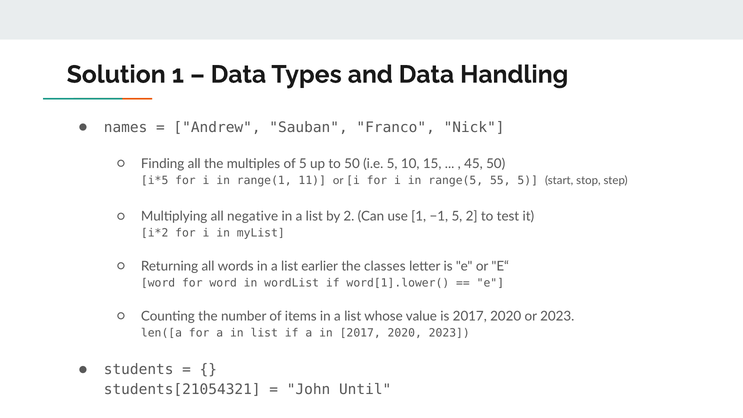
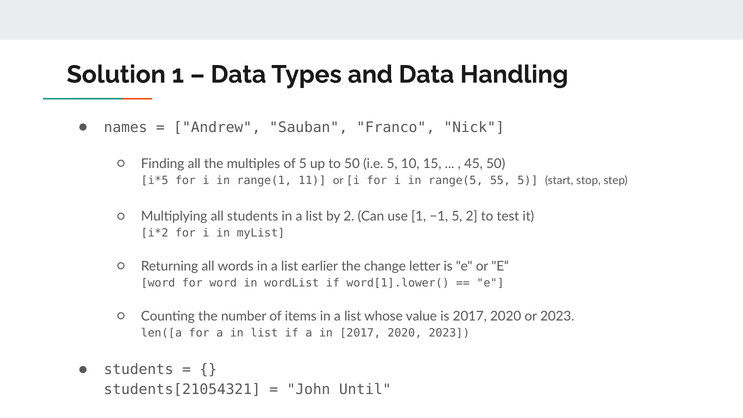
all negative: negative -> students
classes: classes -> change
